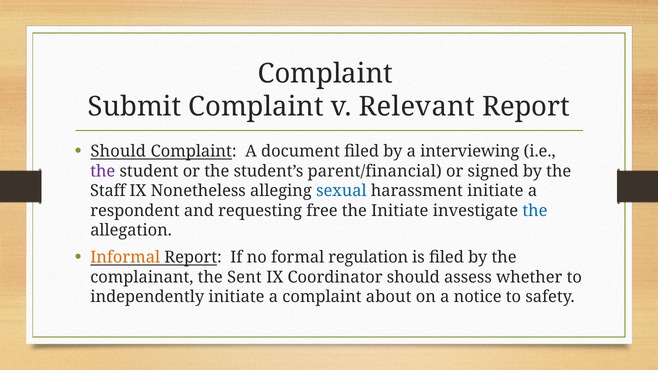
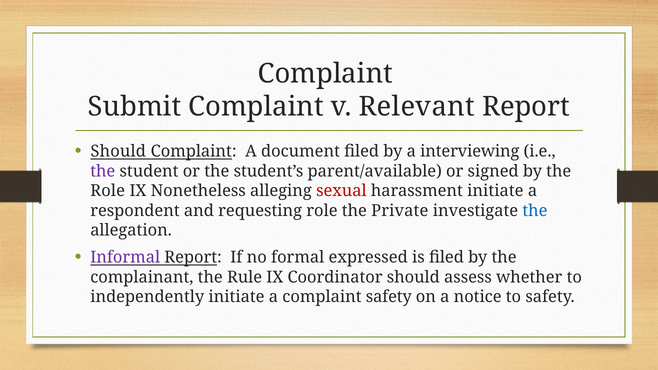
parent/financial: parent/financial -> parent/available
Staff at (108, 191): Staff -> Role
sexual colour: blue -> red
requesting free: free -> role
the Initiate: Initiate -> Private
Informal colour: orange -> purple
regulation: regulation -> expressed
Sent: Sent -> Rule
complaint about: about -> safety
